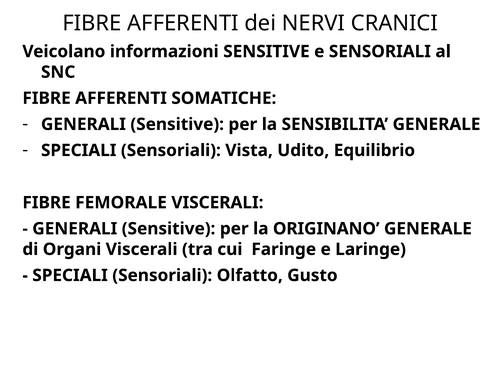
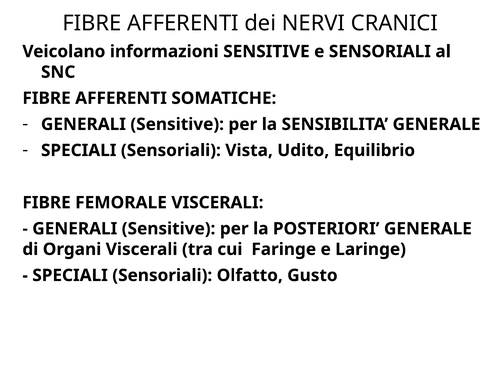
ORIGINANO: ORIGINANO -> POSTERIORI
